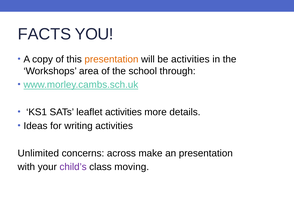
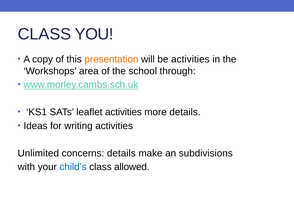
FACTS at (44, 34): FACTS -> CLASS
concerns across: across -> details
an presentation: presentation -> subdivisions
child’s colour: purple -> blue
moving: moving -> allowed
